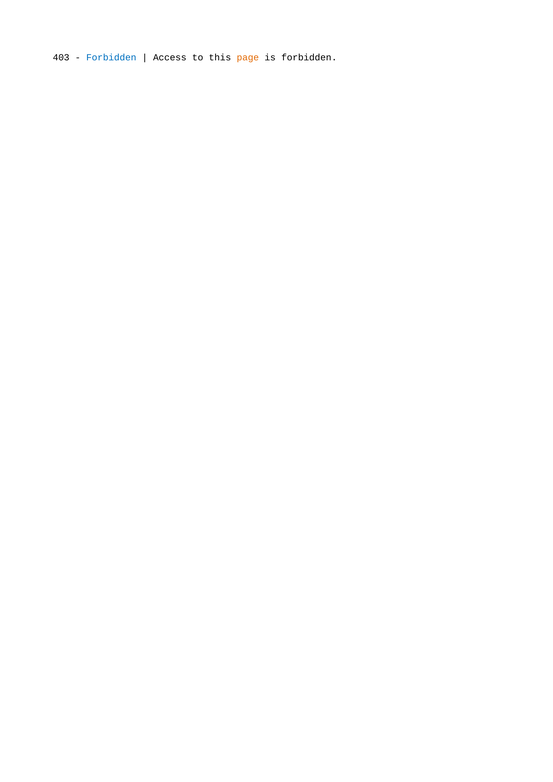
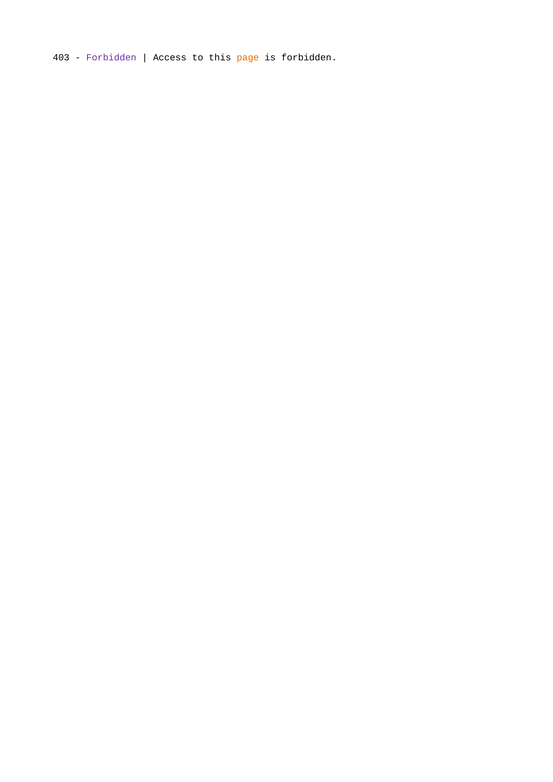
Forbidden at (111, 57) colour: blue -> purple
